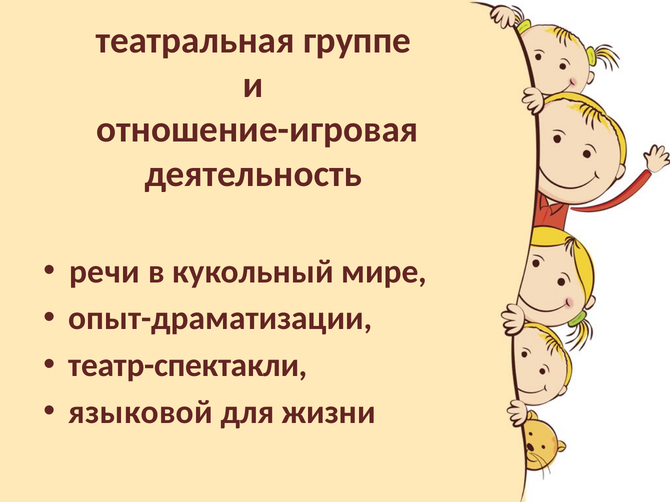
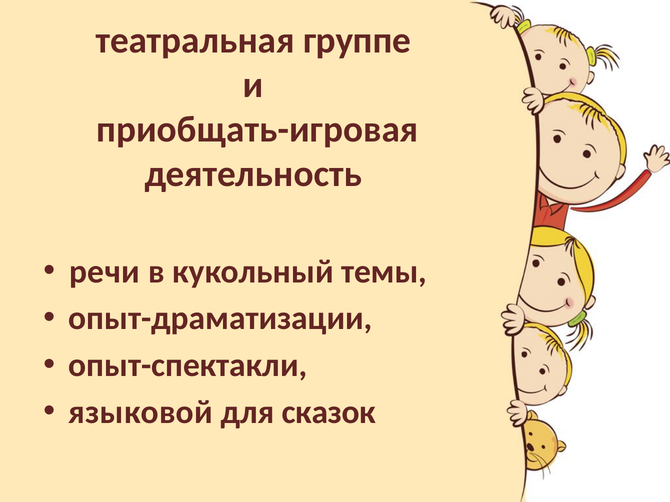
отношение-игровая: отношение-игровая -> приобщать-игровая
мире: мире -> темы
театр-спектакли: театр-спектакли -> опыт-спектакли
жизни: жизни -> сказок
